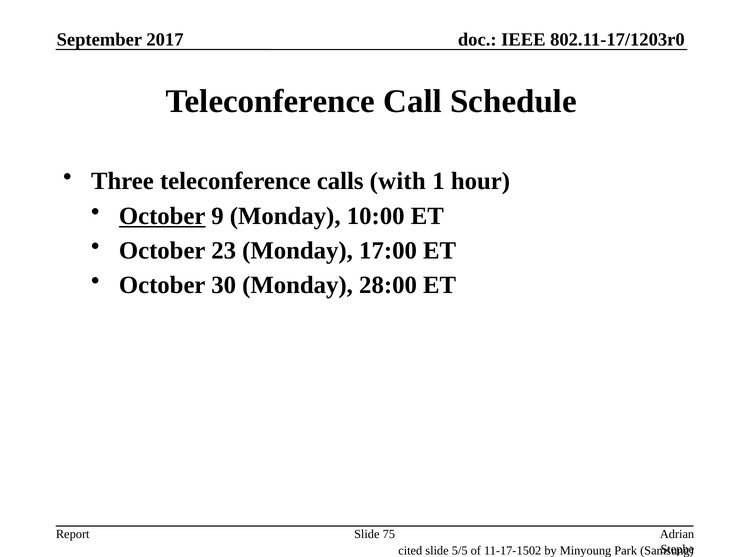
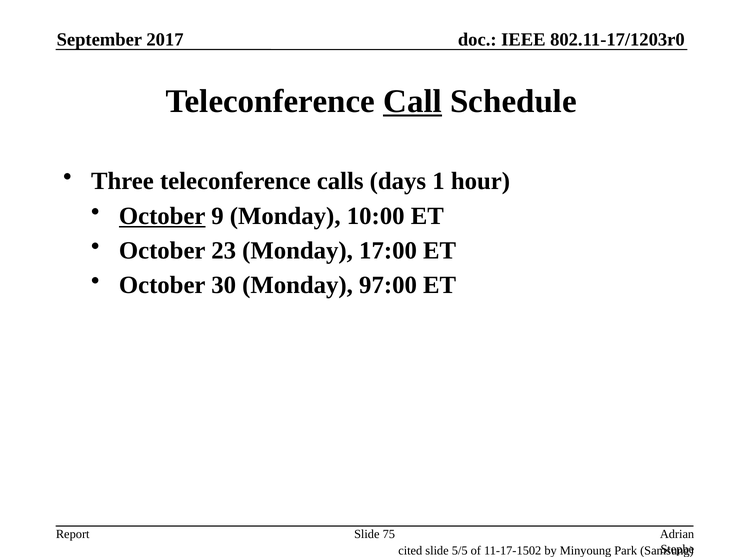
Call underline: none -> present
with: with -> days
28:00: 28:00 -> 97:00
